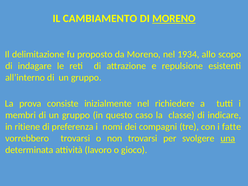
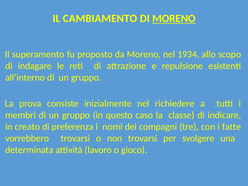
delimitazione: delimitazione -> superamento
ritiene: ritiene -> creato
una underline: present -> none
